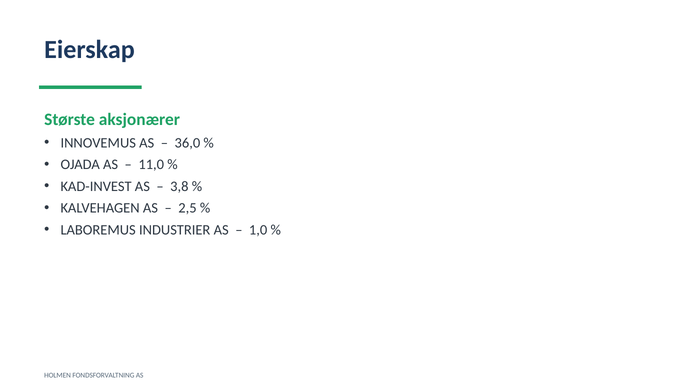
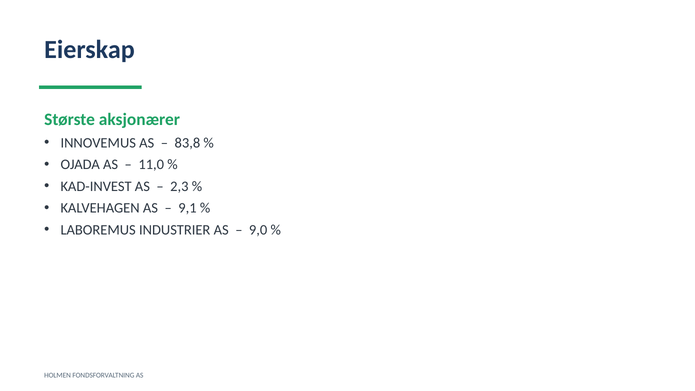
36,0: 36,0 -> 83,8
3,8: 3,8 -> 2,3
2,5: 2,5 -> 9,1
1,0: 1,0 -> 9,0
